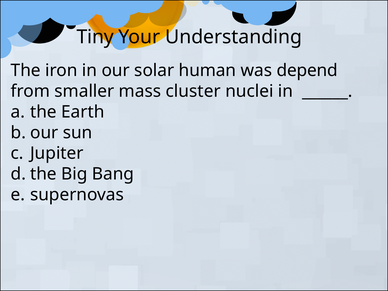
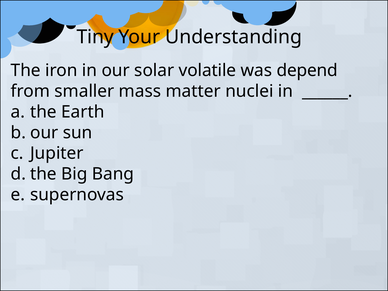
human: human -> volatile
cluster: cluster -> matter
